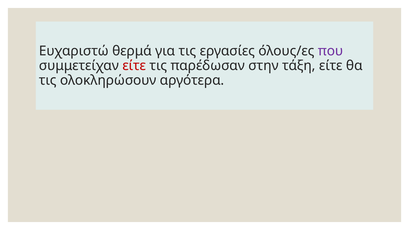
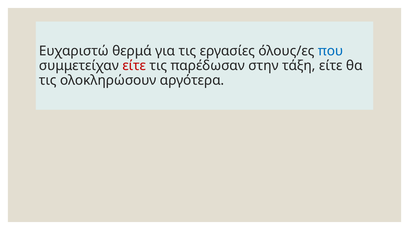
που colour: purple -> blue
